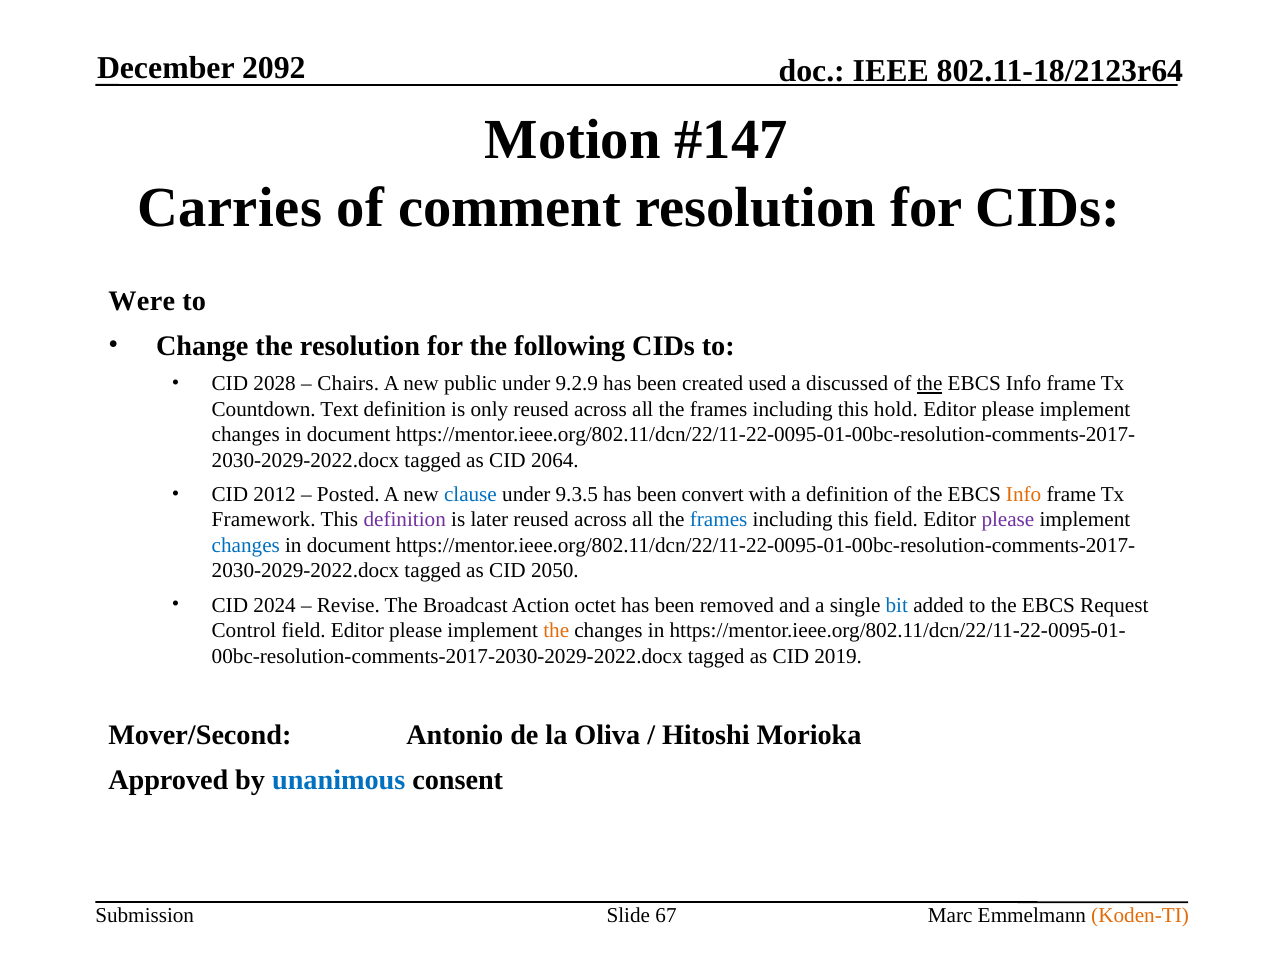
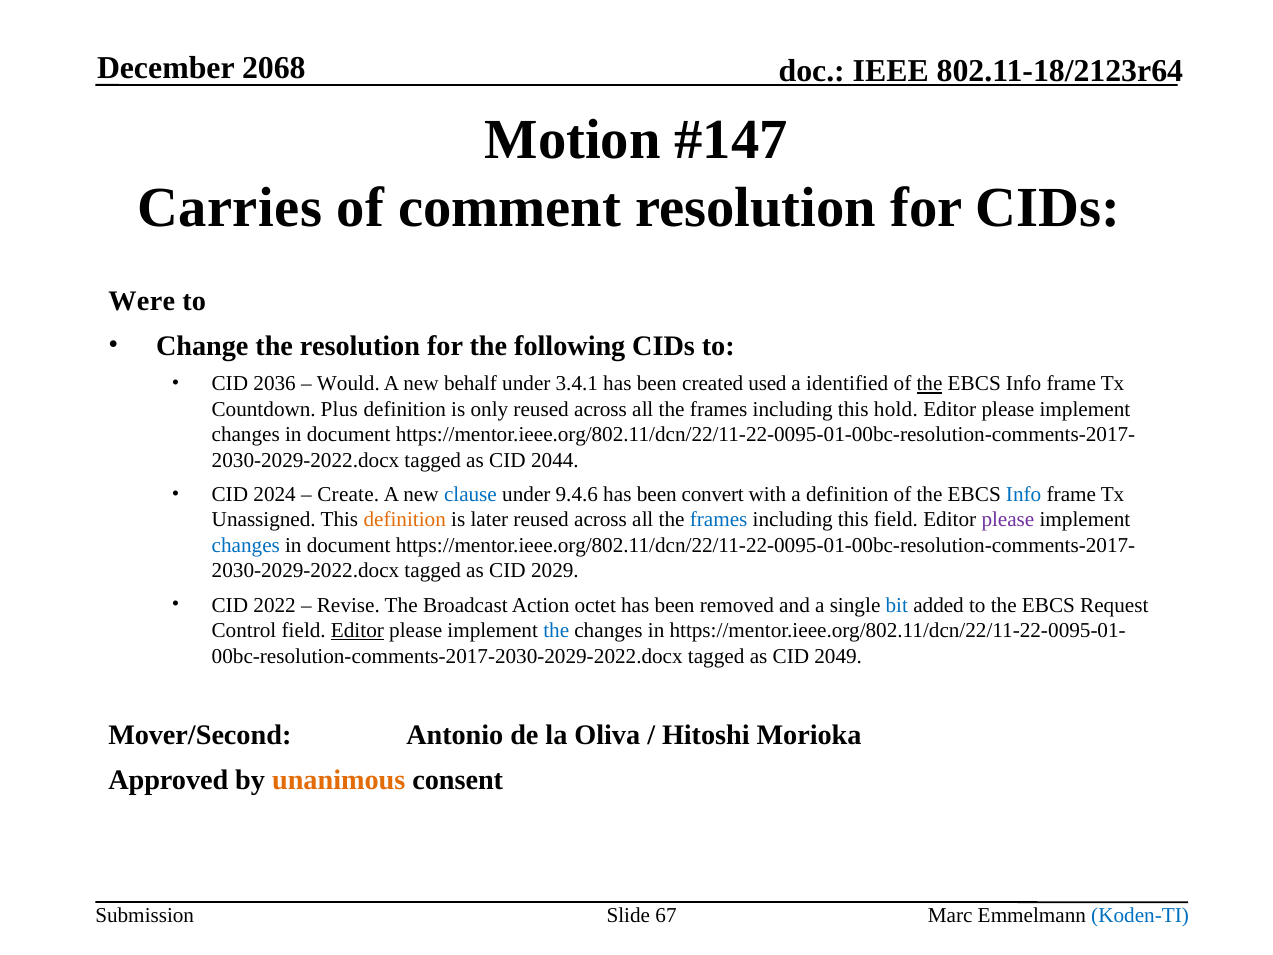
2092: 2092 -> 2068
2028: 2028 -> 2036
Chairs: Chairs -> Would
public: public -> behalf
9.2.9: 9.2.9 -> 3.4.1
discussed: discussed -> identified
Text: Text -> Plus
2064: 2064 -> 2044
2012: 2012 -> 2024
Posted: Posted -> Create
9.3.5: 9.3.5 -> 9.4.6
Info at (1024, 494) colour: orange -> blue
Framework: Framework -> Unassigned
definition at (405, 520) colour: purple -> orange
2050: 2050 -> 2029
2024: 2024 -> 2022
Editor at (357, 631) underline: none -> present
the at (556, 631) colour: orange -> blue
2019: 2019 -> 2049
unanimous colour: blue -> orange
Koden-TI colour: orange -> blue
